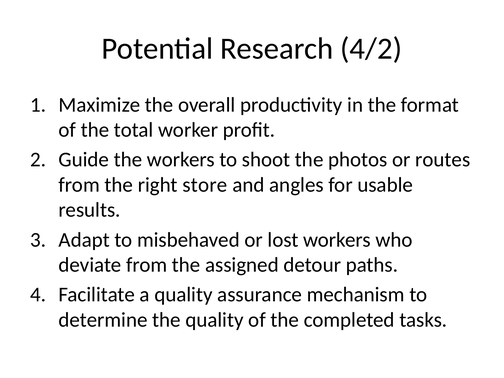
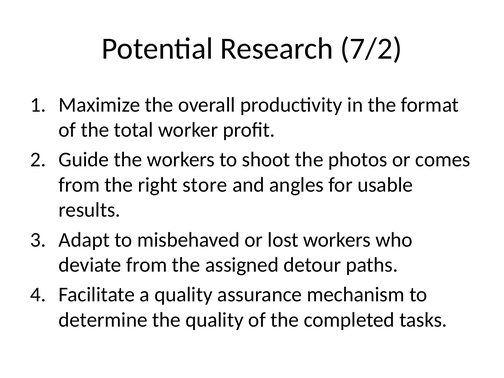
4/2: 4/2 -> 7/2
routes: routes -> comes
